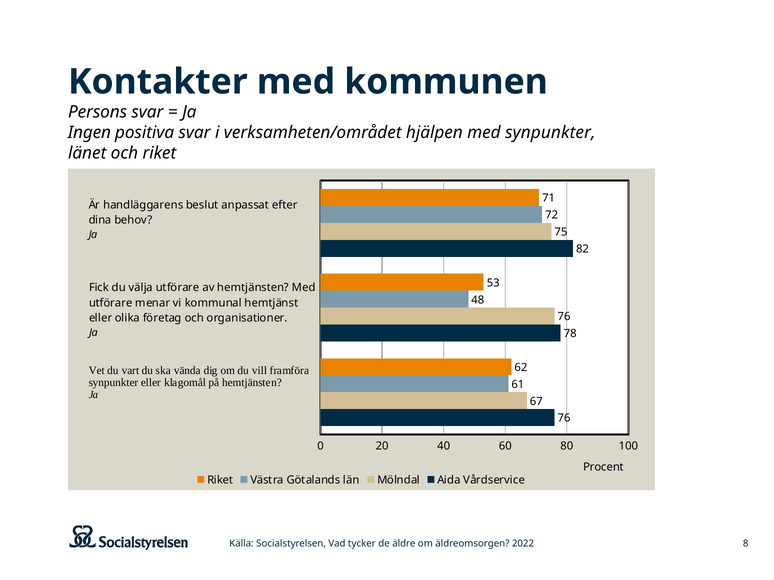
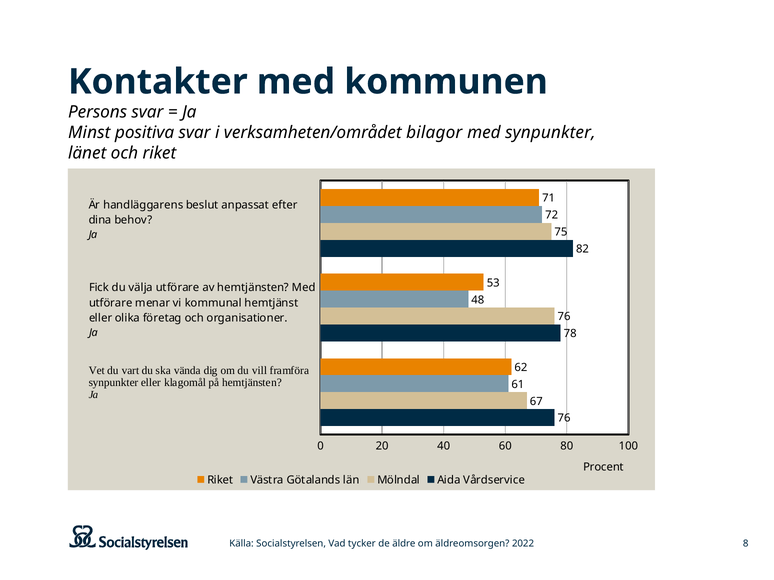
Ingen: Ingen -> Minst
hjälpen: hjälpen -> bilagor
